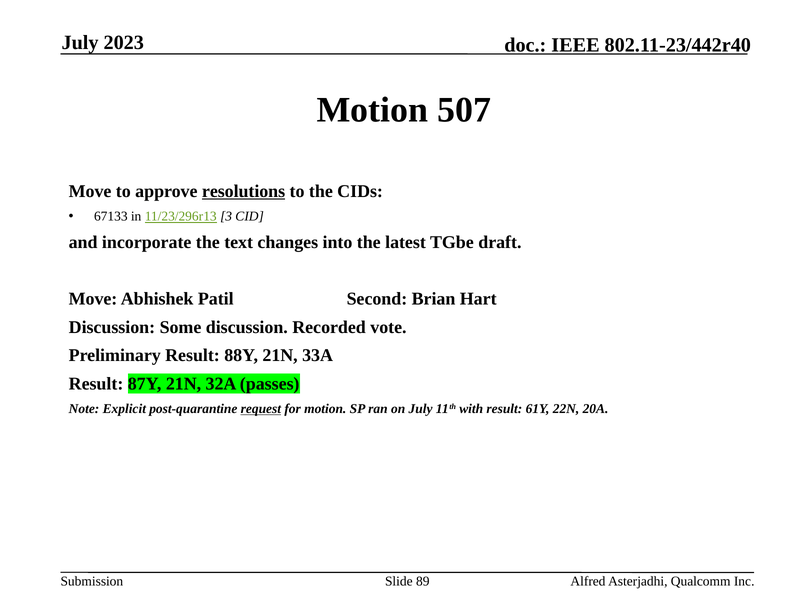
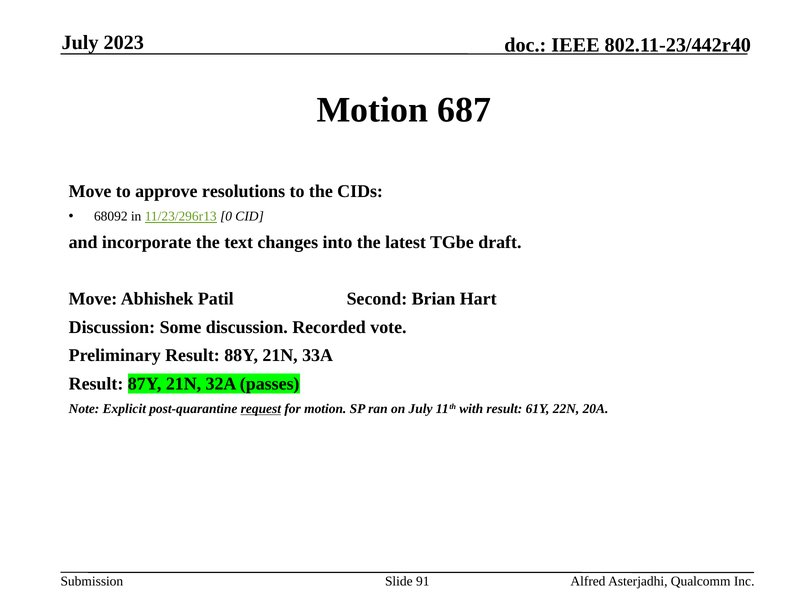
507: 507 -> 687
resolutions underline: present -> none
67133: 67133 -> 68092
3: 3 -> 0
89: 89 -> 91
